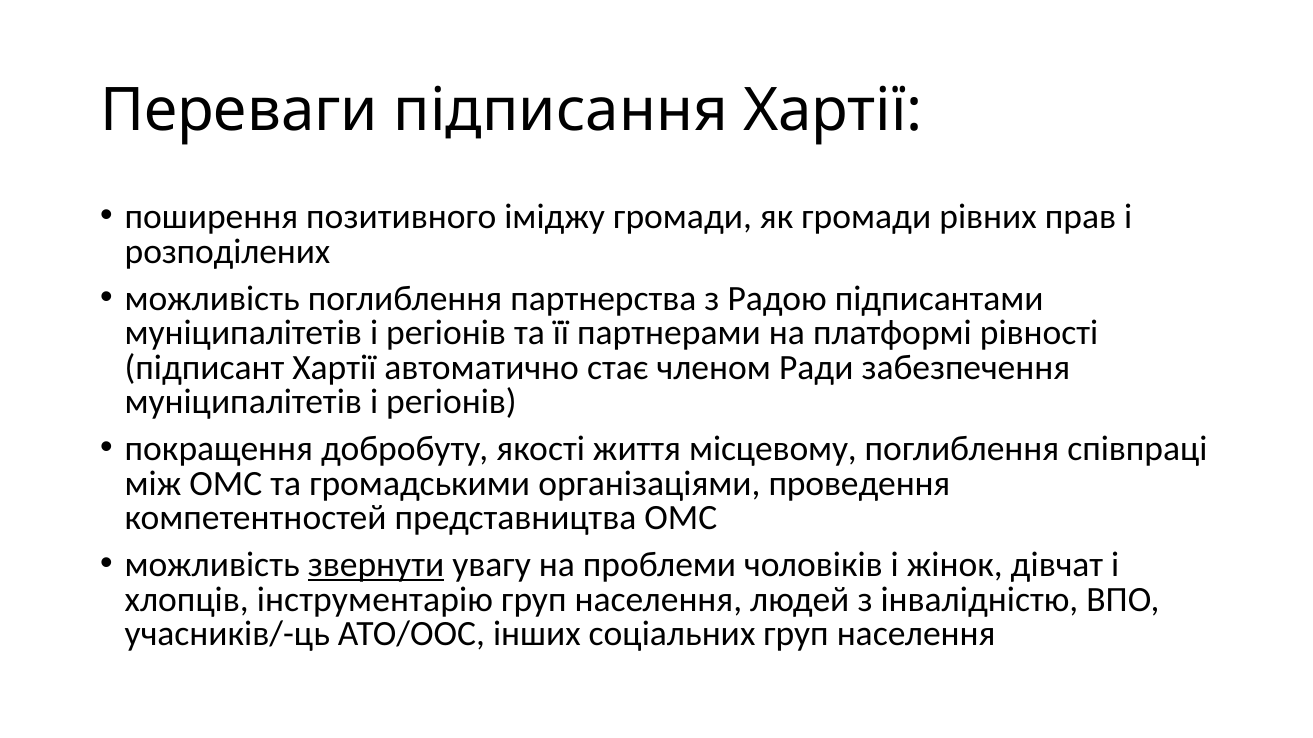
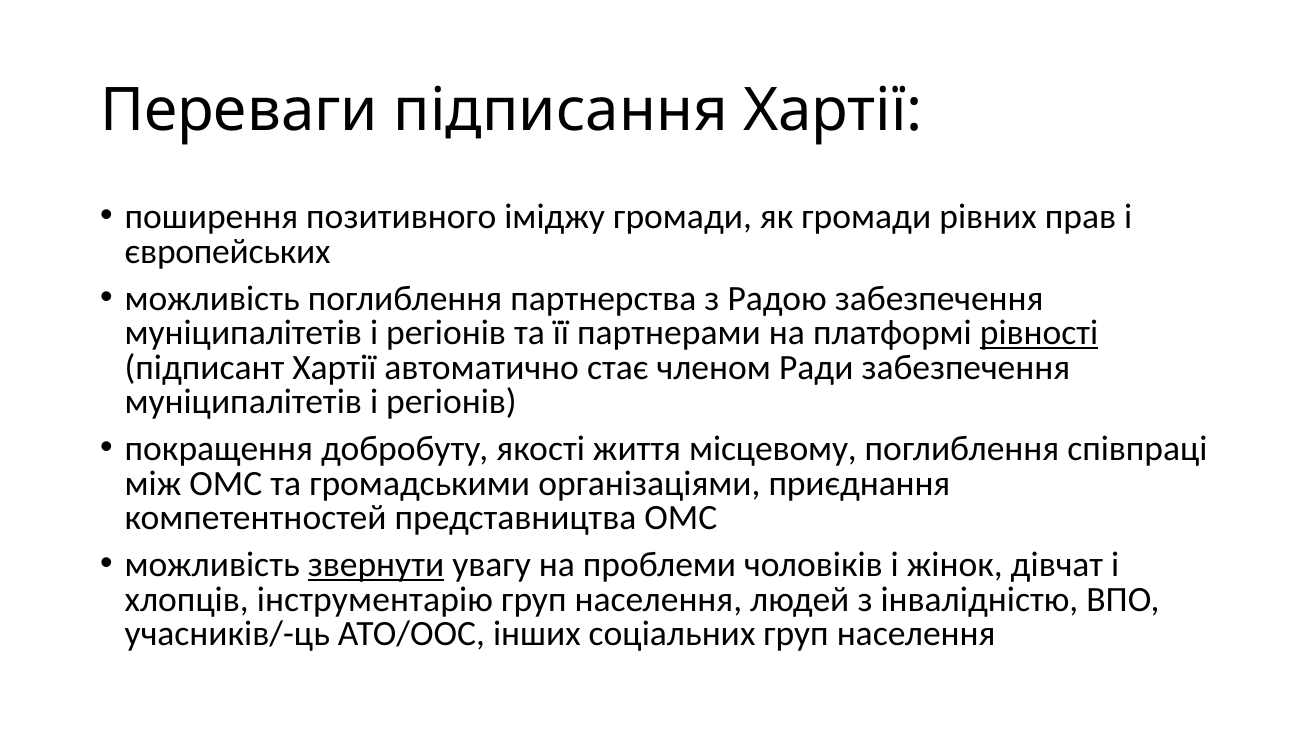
розподілених: розподілених -> європейських
Радою підписантами: підписантами -> забезпечення
рівності underline: none -> present
проведення: проведення -> приєднання
